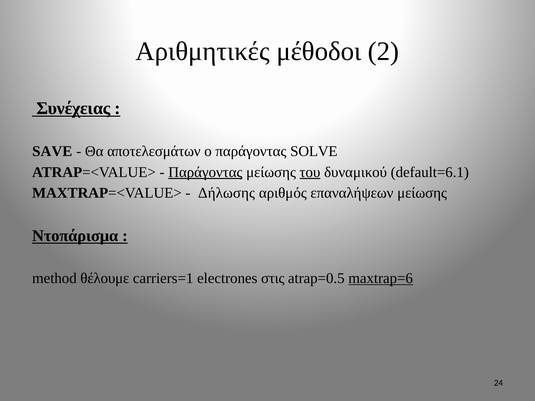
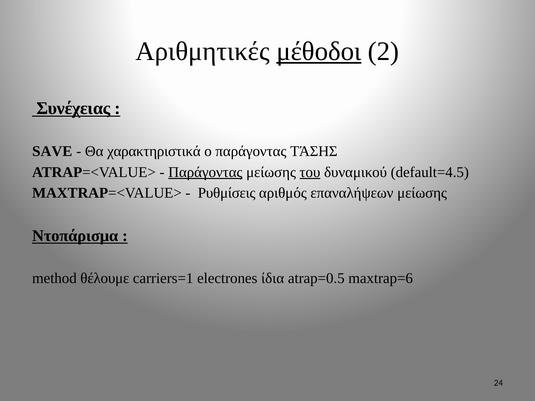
μέθοδοι underline: none -> present
αποτελεσμάτων: αποτελεσμάτων -> χαρακτηριστικά
SΟLVE: SΟLVE -> ΤΆΣΗΣ
default=6.1: default=6.1 -> default=4.5
Δήλωσης: Δήλωσης -> Ρυθμίσεις
στις: στις -> ίδια
maxtrap=6 underline: present -> none
